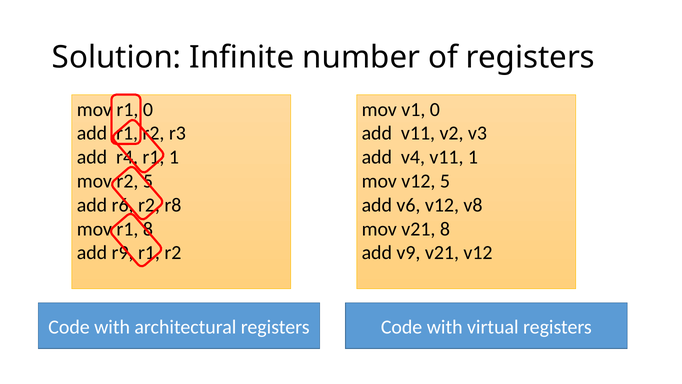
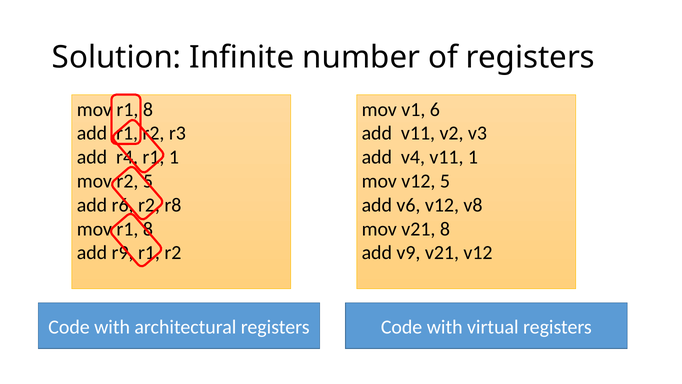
0 at (148, 109): 0 -> 8
v1 0: 0 -> 6
